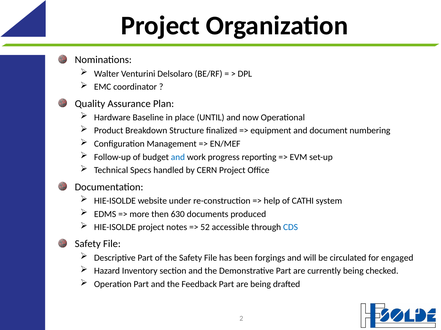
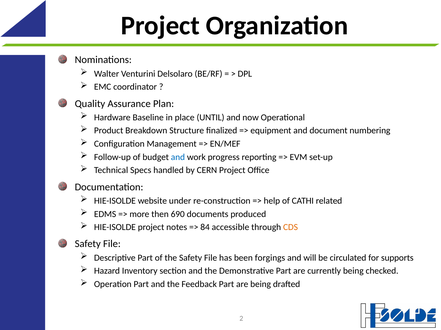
system: system -> related
630: 630 -> 690
52: 52 -> 84
CDS colour: blue -> orange
engaged: engaged -> supports
